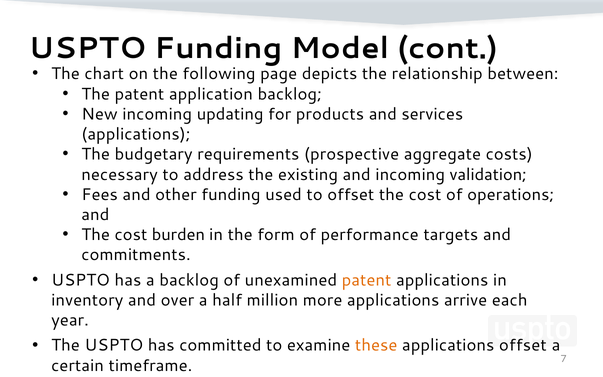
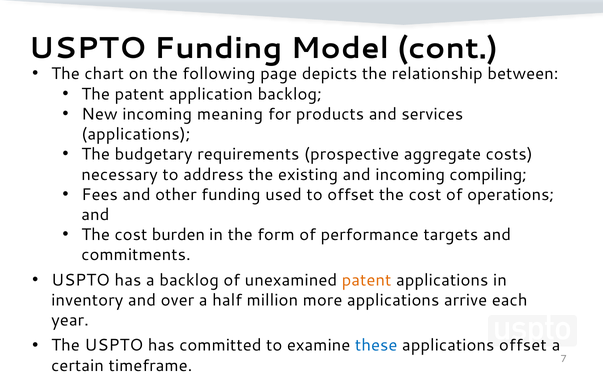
updating: updating -> meaning
validation: validation -> compiling
these at (376, 345) colour: orange -> blue
